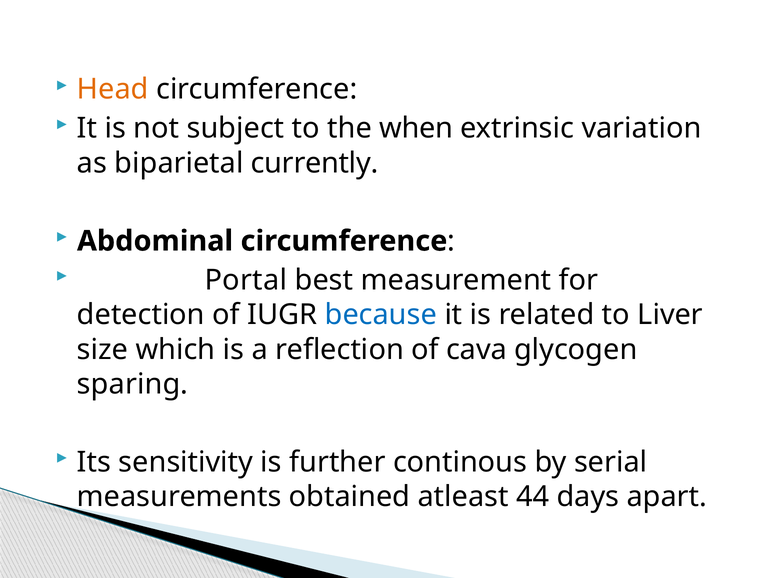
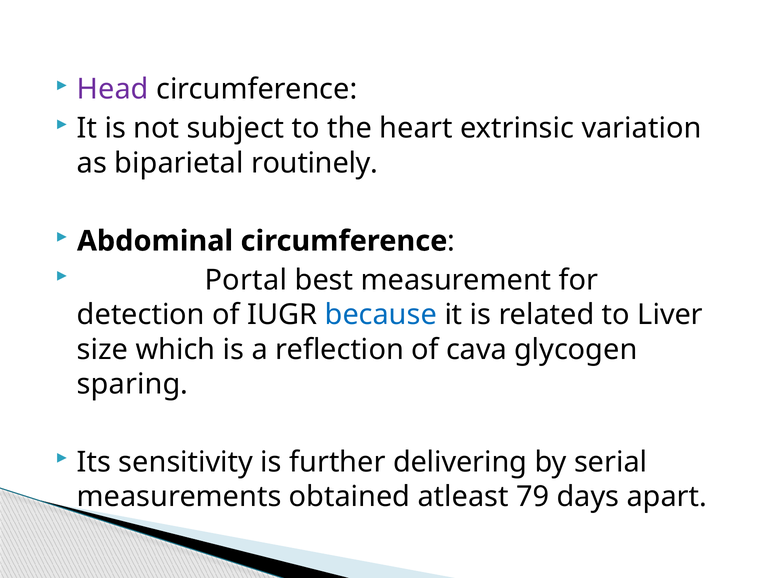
Head colour: orange -> purple
when: when -> heart
currently: currently -> routinely
continous: continous -> delivering
44: 44 -> 79
